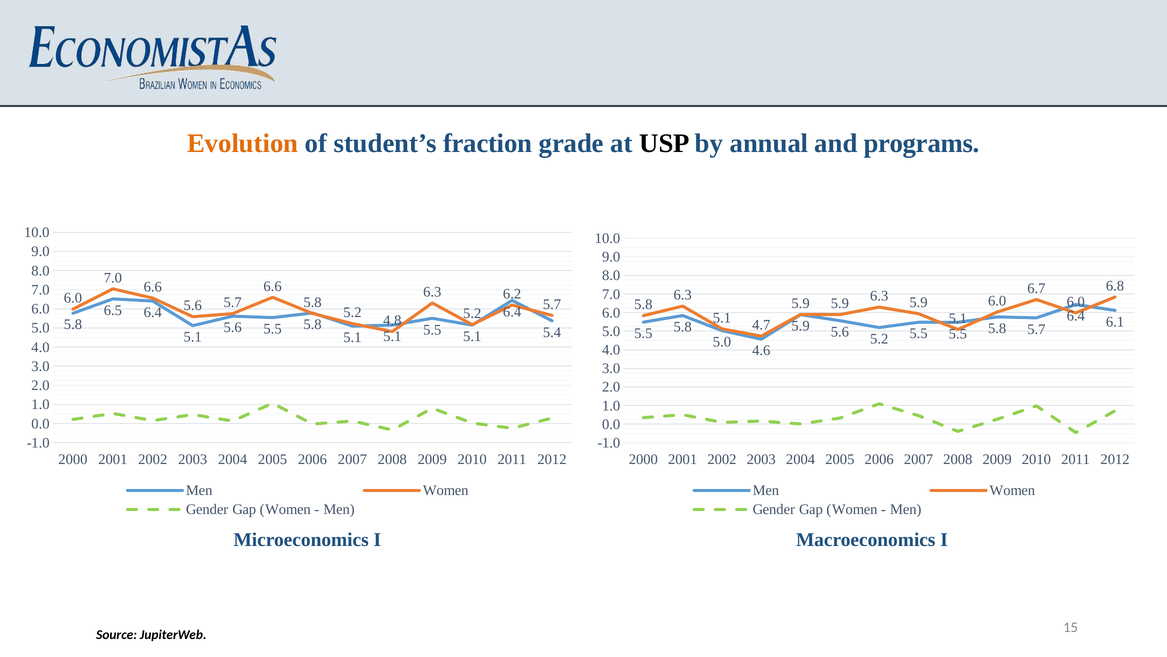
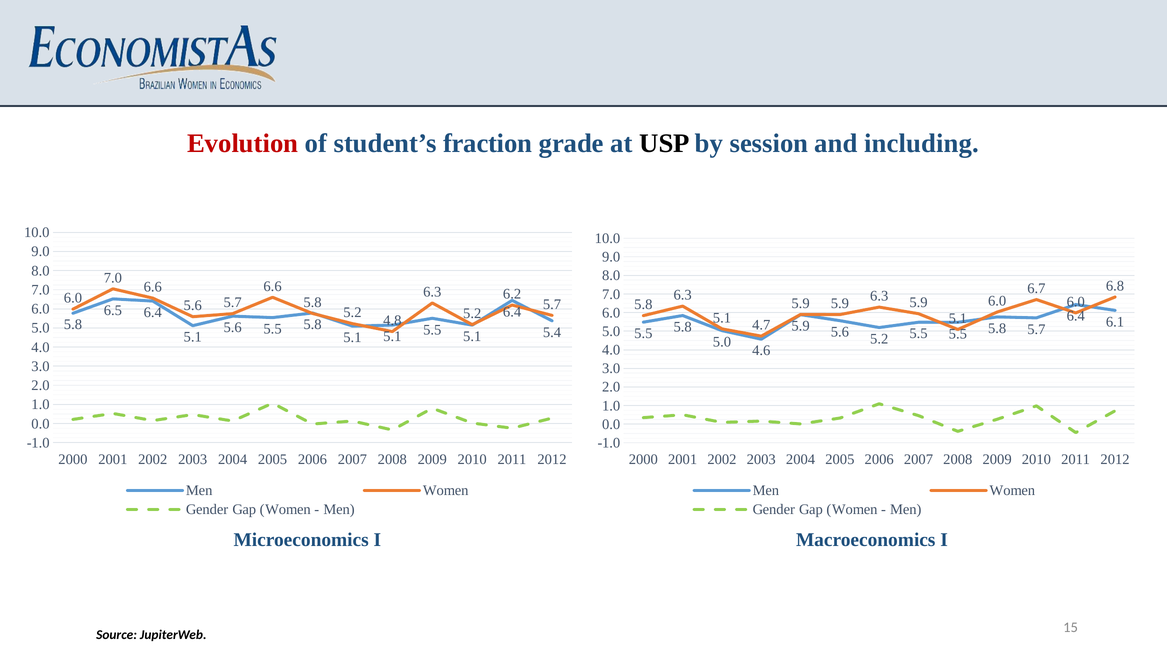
Evolution colour: orange -> red
annual: annual -> session
programs: programs -> including
